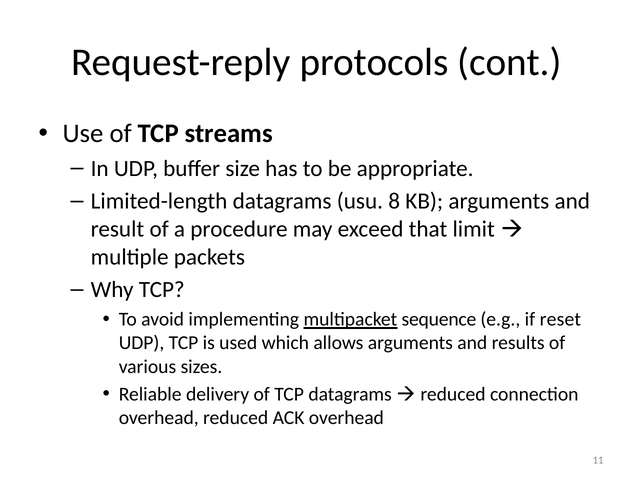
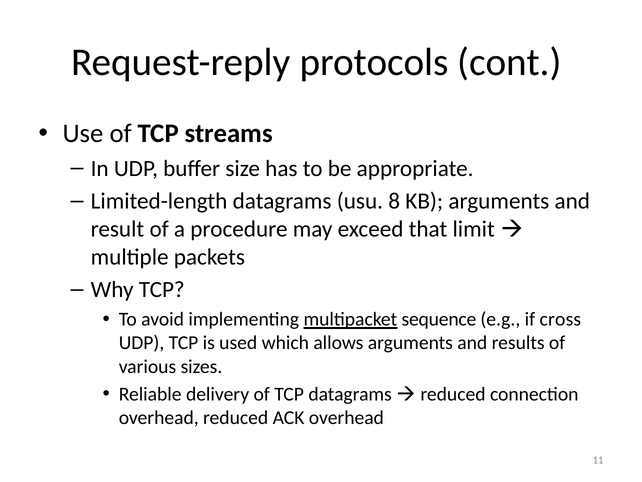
reset: reset -> cross
